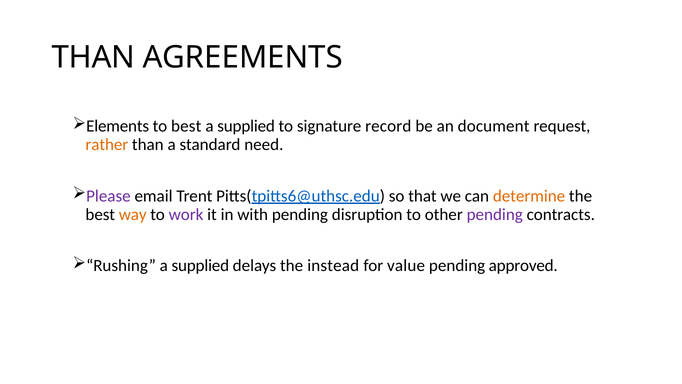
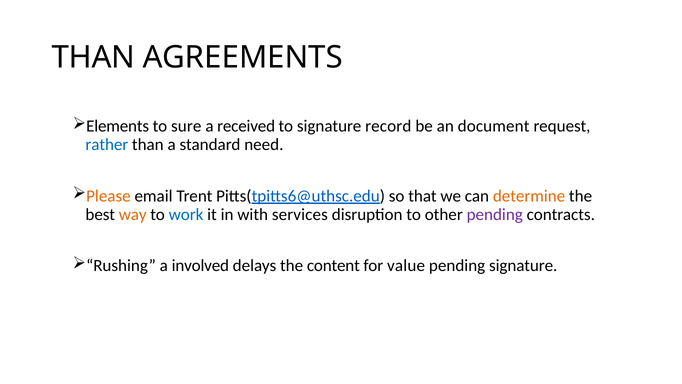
to best: best -> sure
supplied at (246, 126): supplied -> received
rather colour: orange -> blue
Please colour: purple -> orange
work colour: purple -> blue
with pending: pending -> services
Rushing a supplied: supplied -> involved
instead: instead -> content
pending approved: approved -> signature
